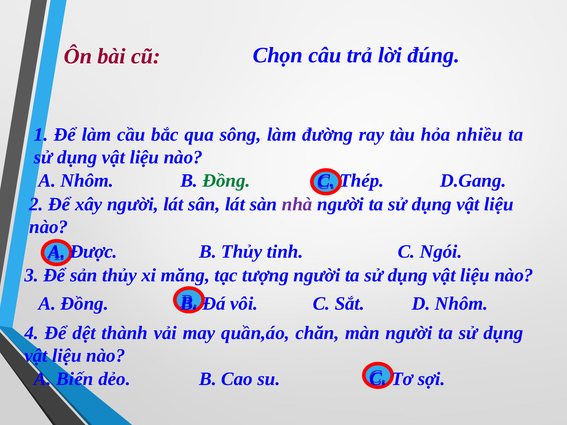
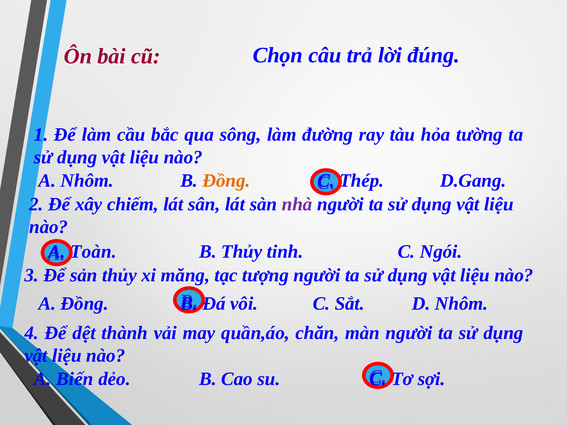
nhiều: nhiều -> tường
Đồng at (226, 181) colour: green -> orange
xây người: người -> chiếm
Được: Được -> Toàn
